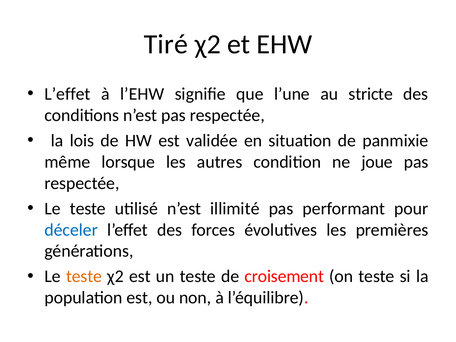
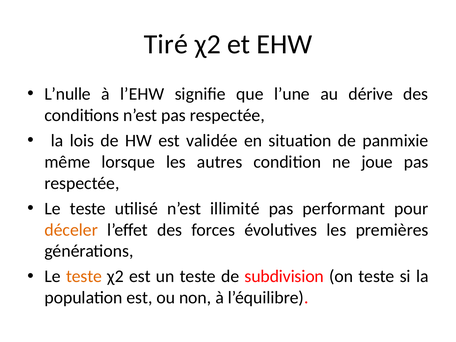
L’effet at (67, 94): L’effet -> L’nulle
stricte: stricte -> dérive
déceler colour: blue -> orange
croisement: croisement -> subdivision
